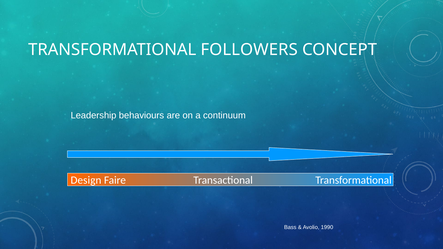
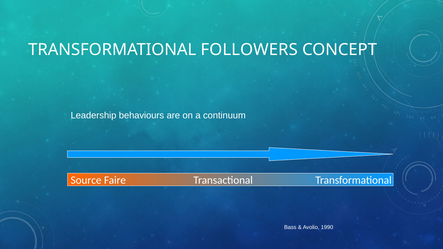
Design: Design -> Source
